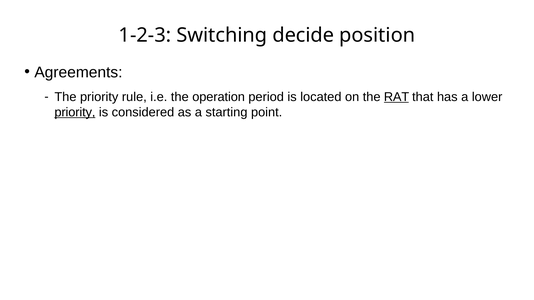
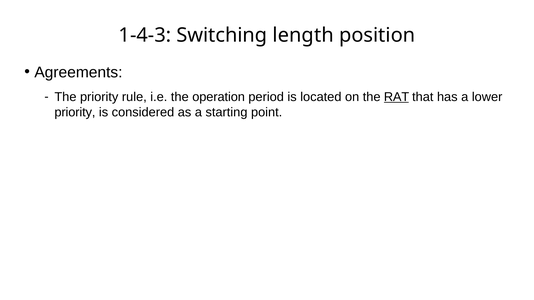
1-2-3: 1-2-3 -> 1-4-3
decide: decide -> length
priority at (75, 112) underline: present -> none
